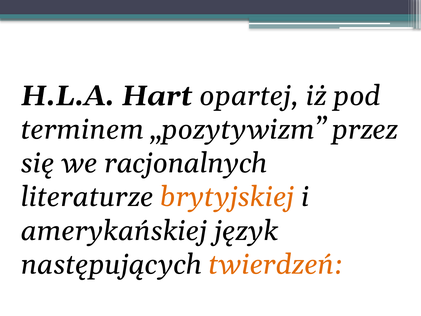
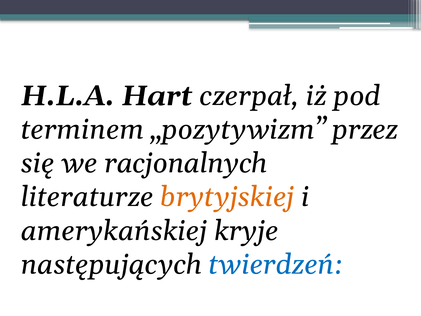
opartej: opartej -> czerpał
język: język -> kryje
twierdzeń colour: orange -> blue
